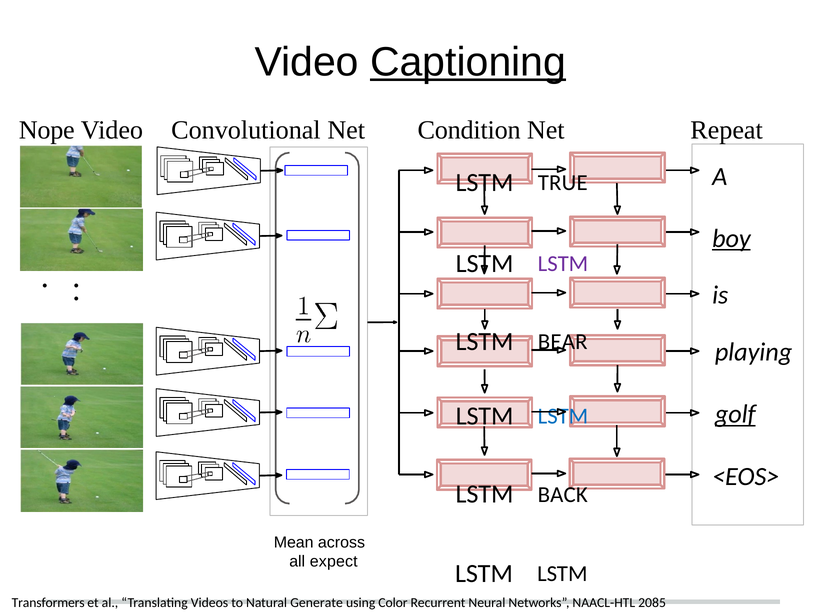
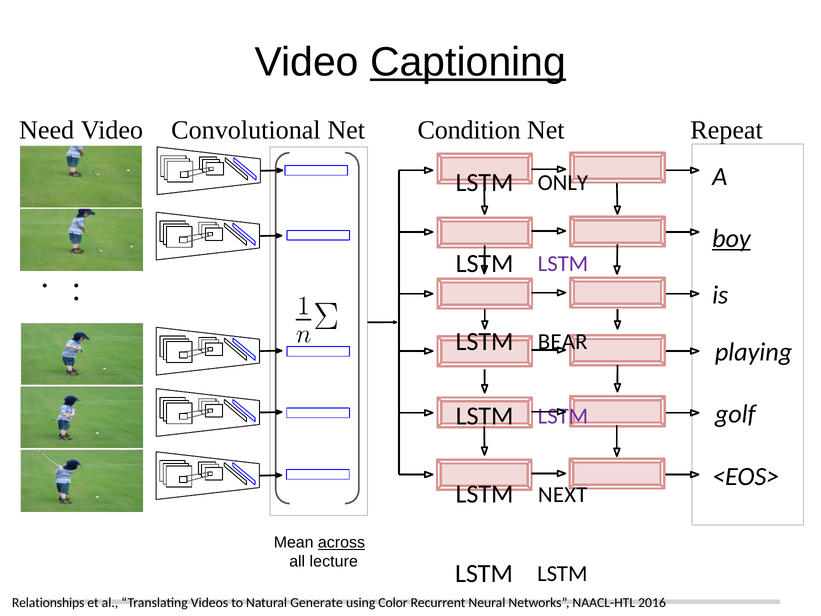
Nope: Nope -> Need
TRUE: TRUE -> ONLY
golf underline: present -> none
LSTM at (563, 416) colour: blue -> purple
BACK: BACK -> NEXT
across underline: none -> present
expect: expect -> lecture
Transformers: Transformers -> Relationships
2085: 2085 -> 2016
